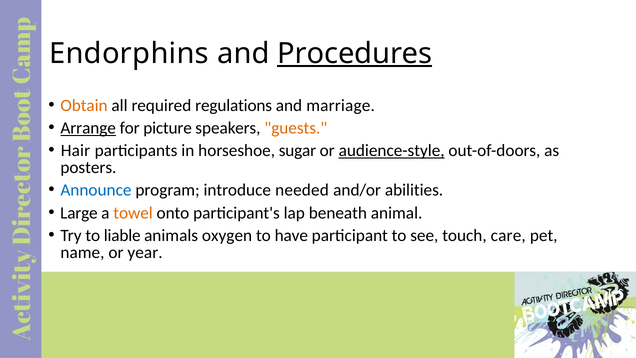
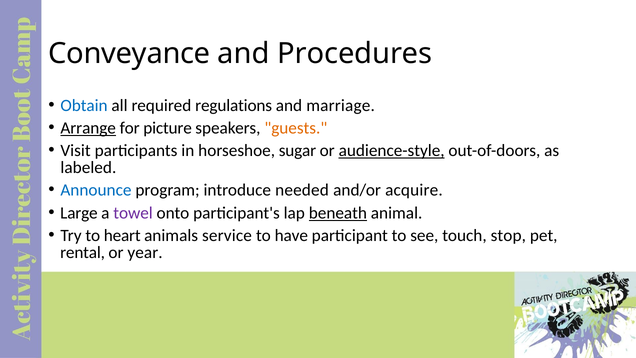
Endorphins: Endorphins -> Conveyance
Procedures underline: present -> none
Obtain colour: orange -> blue
Hair: Hair -> Visit
posters: posters -> labeled
abilities: abilities -> acquire
towel colour: orange -> purple
beneath underline: none -> present
liable: liable -> heart
oxygen: oxygen -> service
care: care -> stop
name: name -> rental
